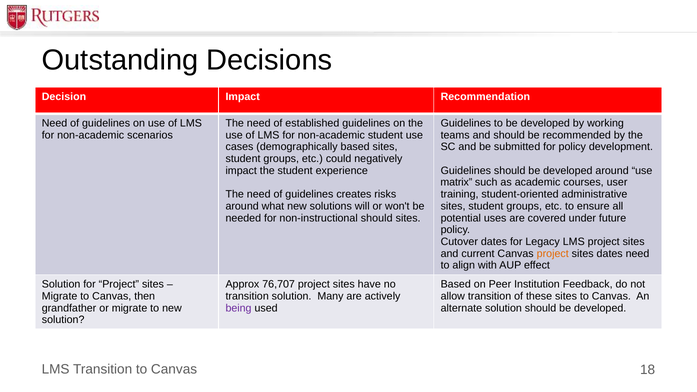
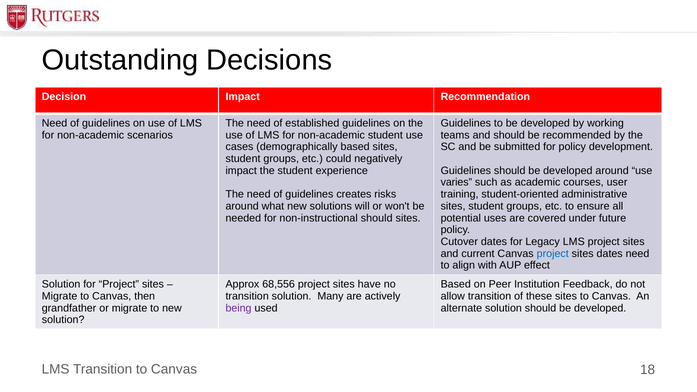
matrix: matrix -> varies
project at (553, 254) colour: orange -> blue
76,707: 76,707 -> 68,556
